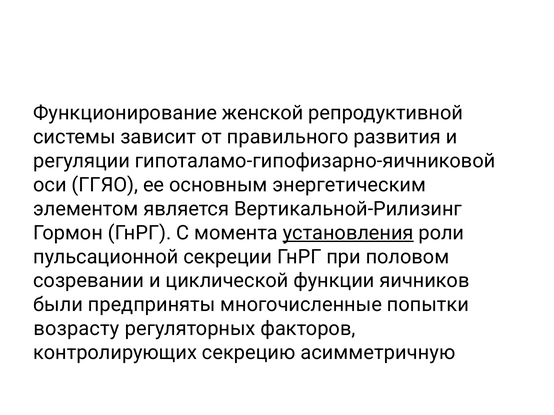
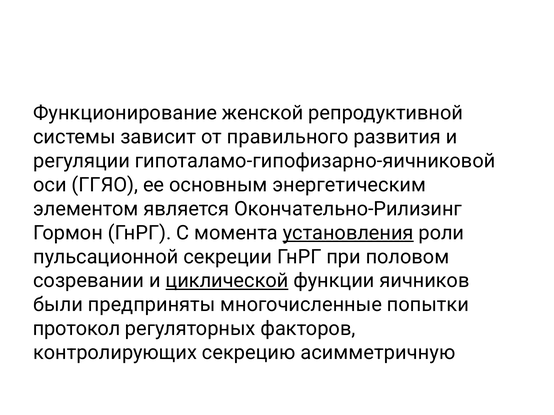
Вертикальной-Рилизинг: Вертикальной-Рилизинг -> Окончательно-Рилизинг
циклической underline: none -> present
возрасту: возрасту -> протокол
